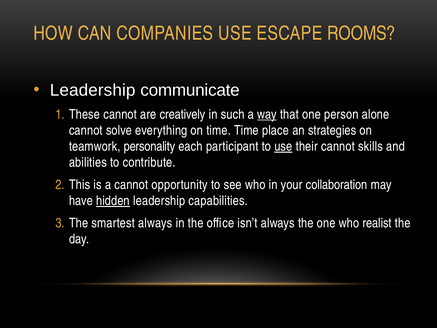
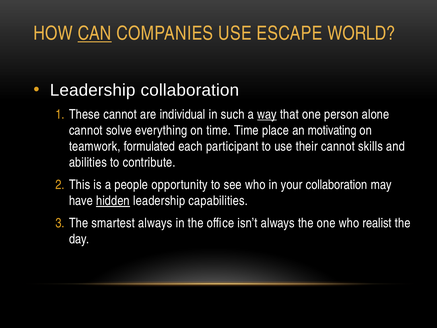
CAN underline: none -> present
ROOMS: ROOMS -> WORLD
Leadership communicate: communicate -> collaboration
creatively: creatively -> individual
strategies: strategies -> motivating
personality: personality -> formulated
use at (283, 146) underline: present -> none
a cannot: cannot -> people
